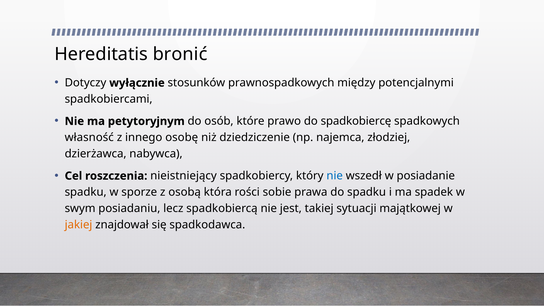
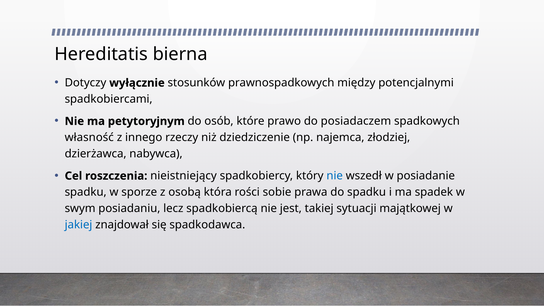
bronić: bronić -> bierna
spadkobiercę: spadkobiercę -> posiadaczem
osobę: osobę -> rzeczy
jakiej colour: orange -> blue
